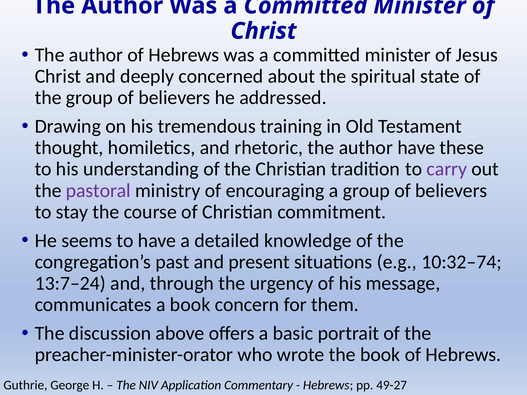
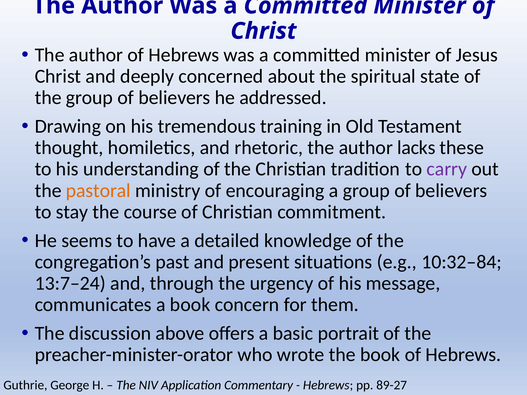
author have: have -> lacks
pastoral colour: purple -> orange
10:32–74: 10:32–74 -> 10:32–84
49-27: 49-27 -> 89-27
